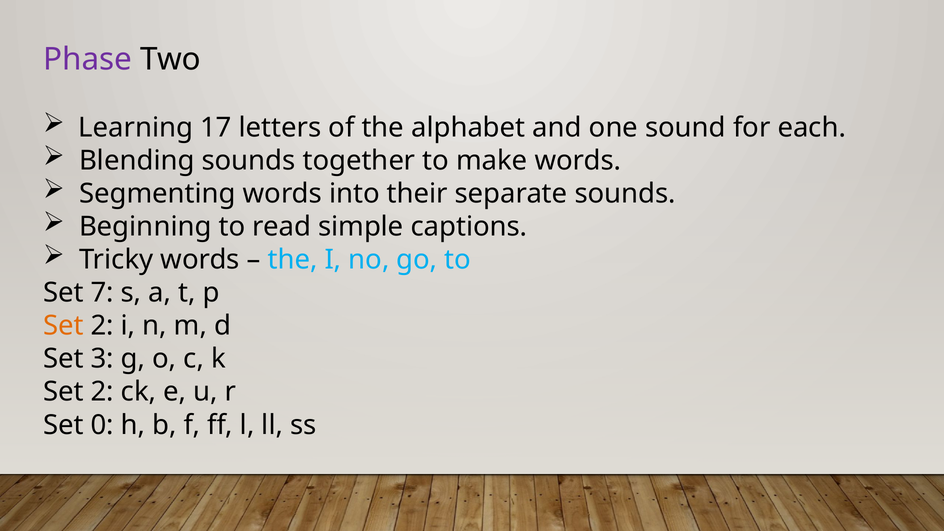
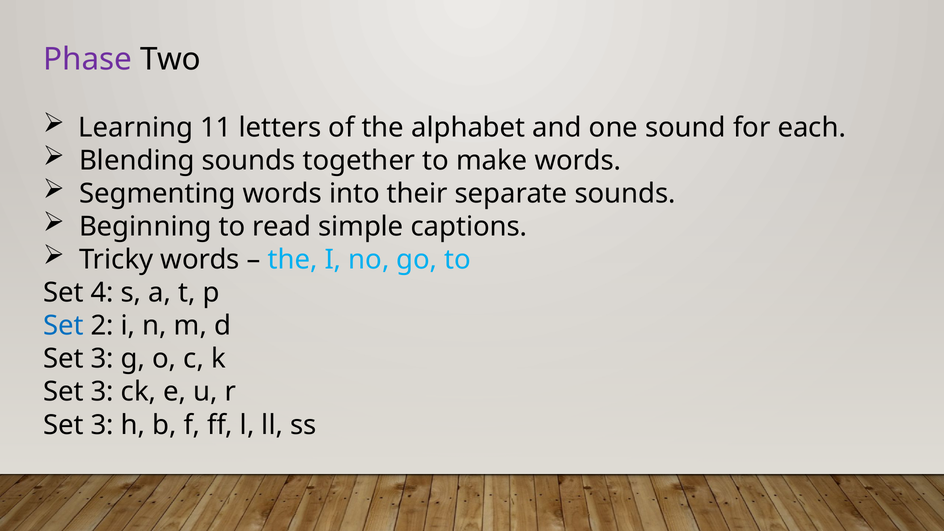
17: 17 -> 11
7: 7 -> 4
Set at (63, 326) colour: orange -> blue
2 at (102, 392): 2 -> 3
0 at (102, 425): 0 -> 3
